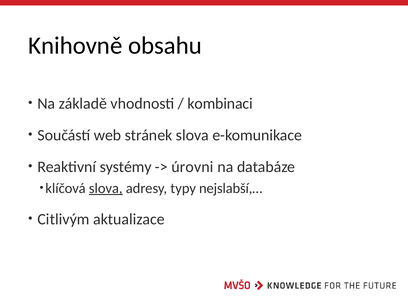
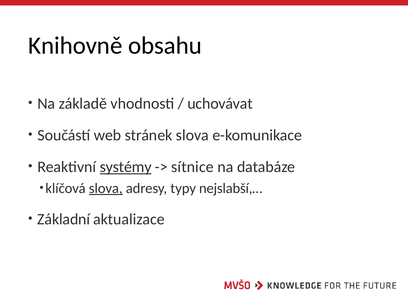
kombinaci: kombinaci -> uchovávat
systémy underline: none -> present
úrovni: úrovni -> sítnice
Citlivým: Citlivým -> Základní
